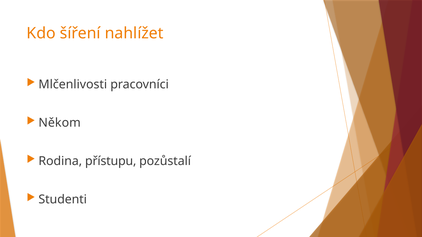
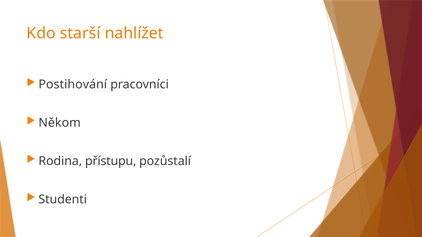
šíření: šíření -> starší
Mlčenlivosti: Mlčenlivosti -> Postihování
